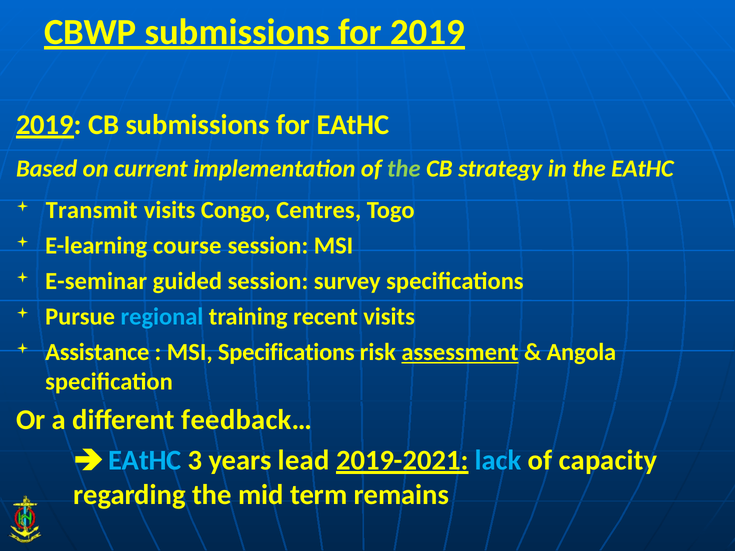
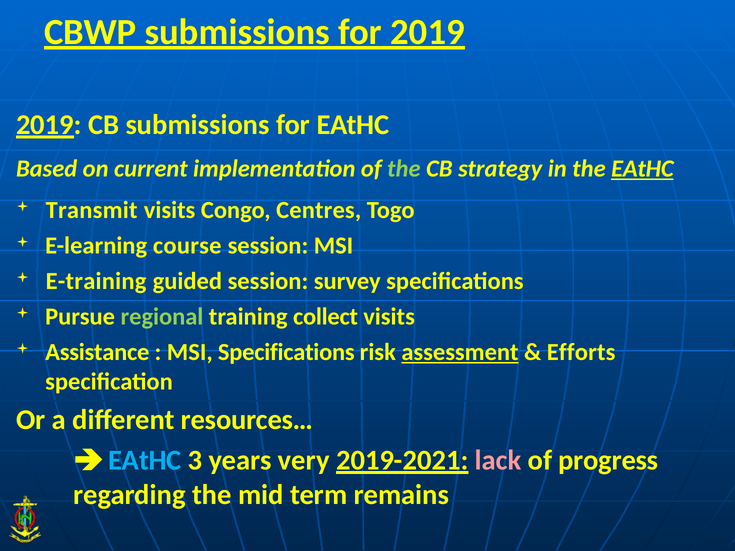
EAtHC at (642, 169) underline: none -> present
E-seminar: E-seminar -> E-training
regional colour: light blue -> light green
recent: recent -> collect
Angola: Angola -> Efforts
feedback…: feedback… -> resources…
lead: lead -> very
lack colour: light blue -> pink
capacity: capacity -> progress
